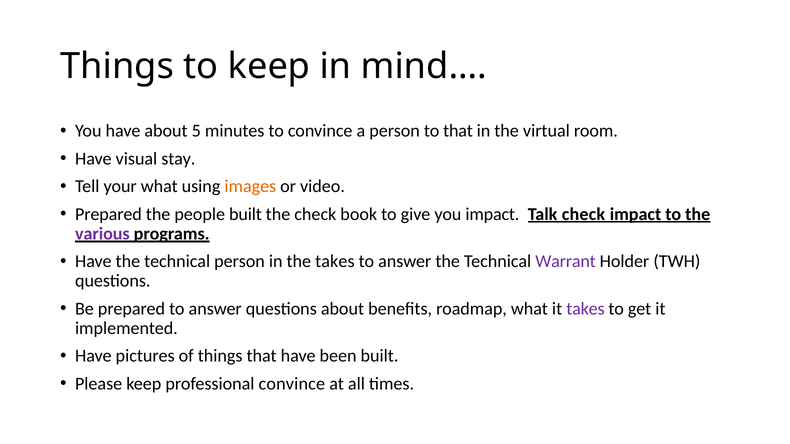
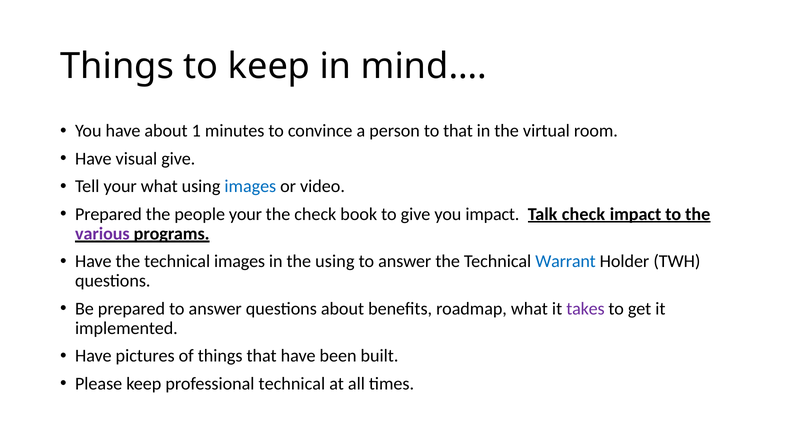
5: 5 -> 1
visual stay: stay -> give
images at (250, 186) colour: orange -> blue
people built: built -> your
technical person: person -> images
the takes: takes -> using
Warrant colour: purple -> blue
professional convince: convince -> technical
